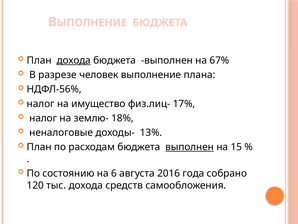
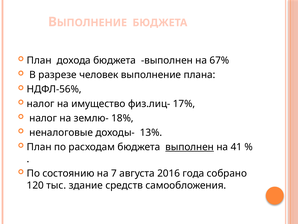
дохода at (74, 60) underline: present -> none
15: 15 -> 41
6: 6 -> 7
тыс дохода: дохода -> здание
